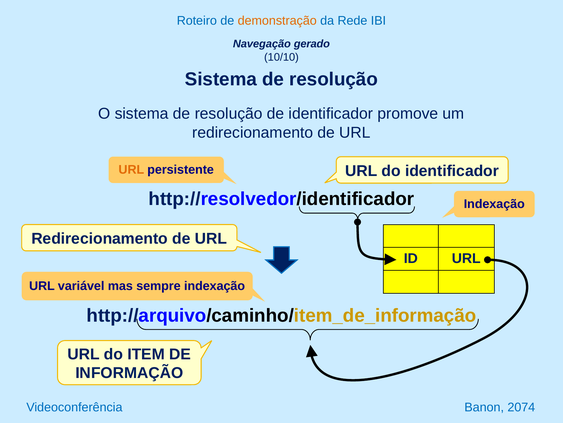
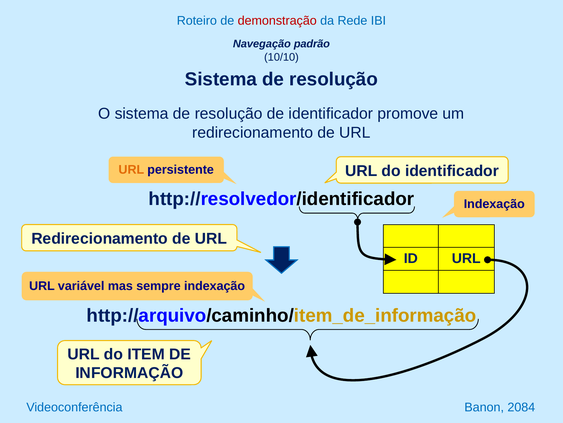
demonstração colour: orange -> red
gerado: gerado -> padrão
2074: 2074 -> 2084
